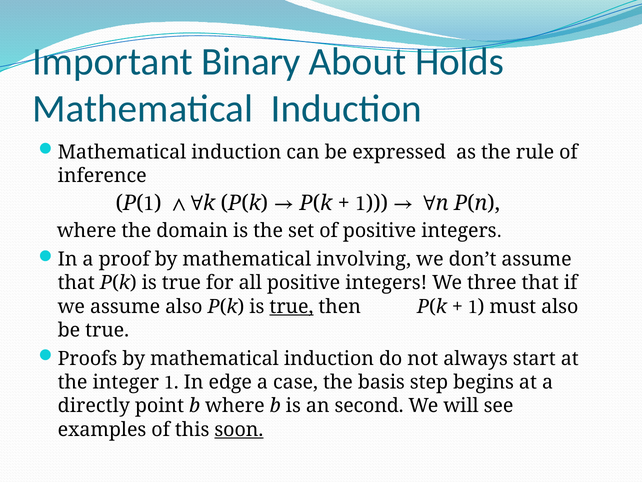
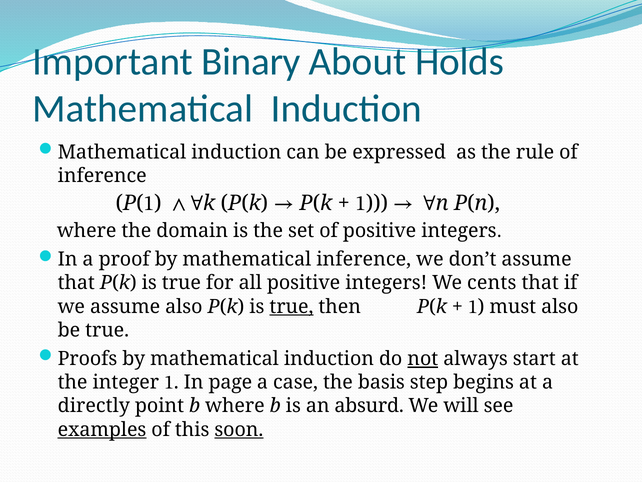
mathematical involving: involving -> inference
three: three -> cents
not underline: none -> present
edge: edge -> page
second: second -> absurd
examples underline: none -> present
